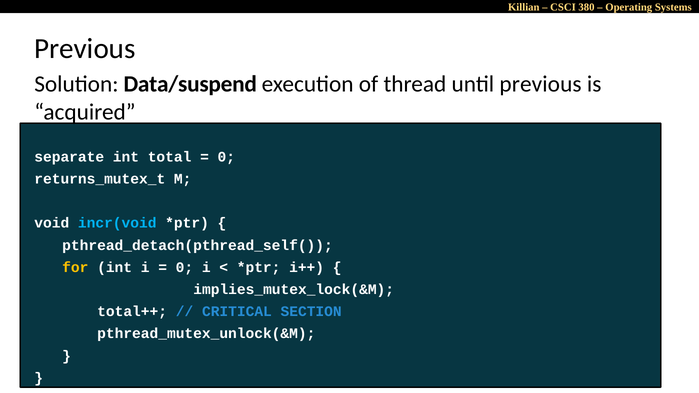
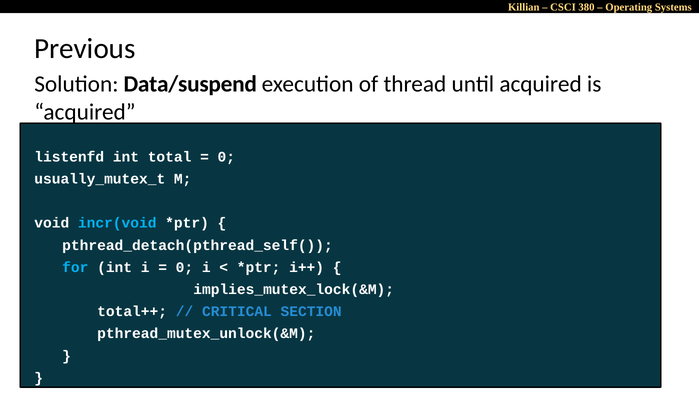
until previous: previous -> acquired
separate: separate -> listenfd
returns_mutex_t: returns_mutex_t -> usually_mutex_t
for colour: yellow -> light blue
